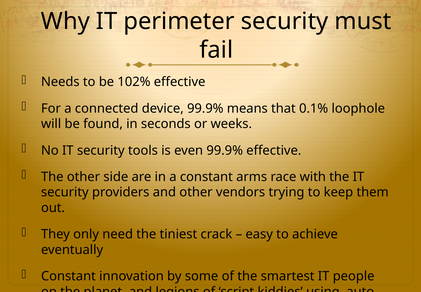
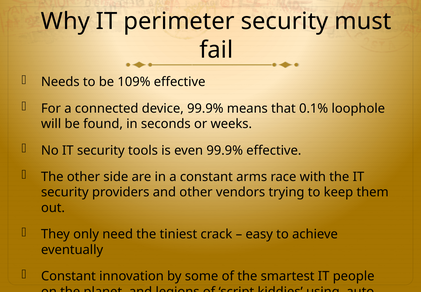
102%: 102% -> 109%
